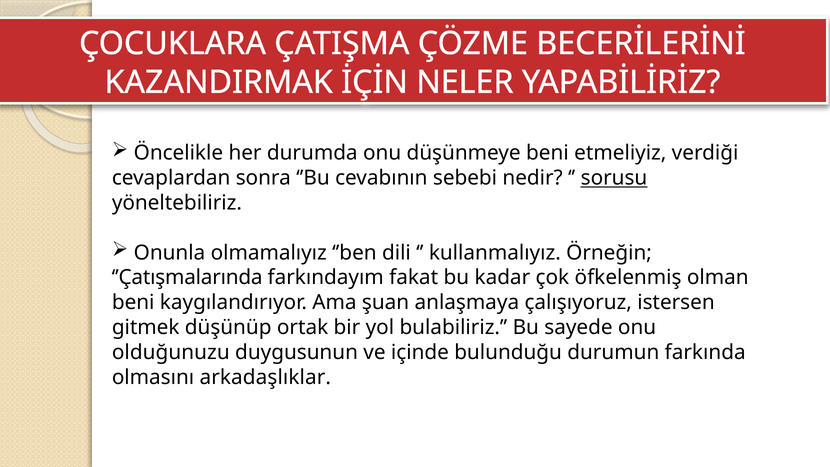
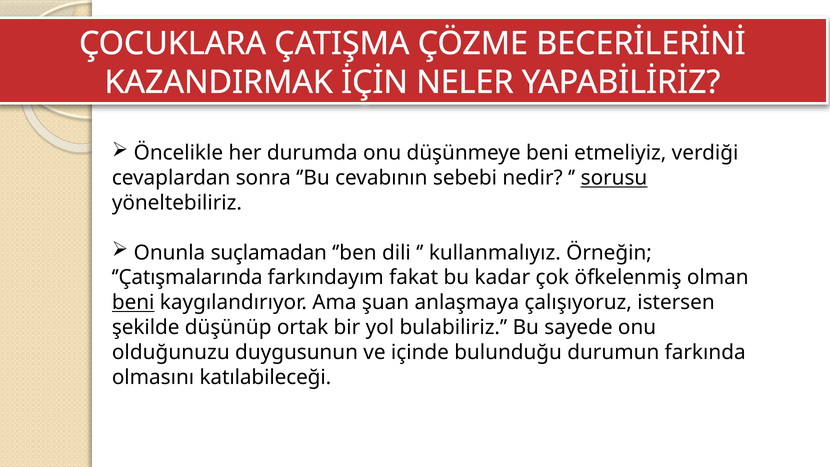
olmamalıyız: olmamalıyız -> suçlamadan
beni at (133, 302) underline: none -> present
gitmek: gitmek -> şekilde
arkadaşlıklar: arkadaşlıklar -> katılabileceği
